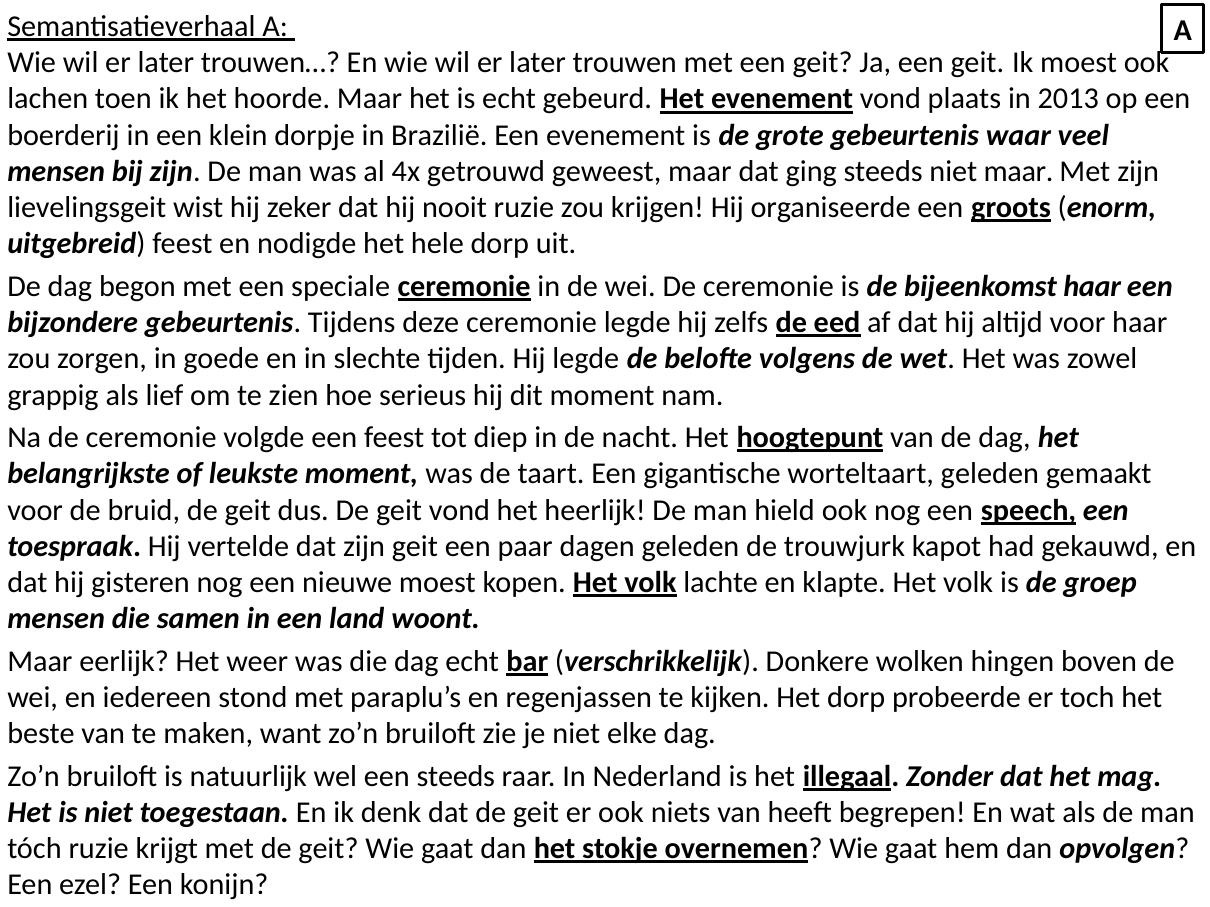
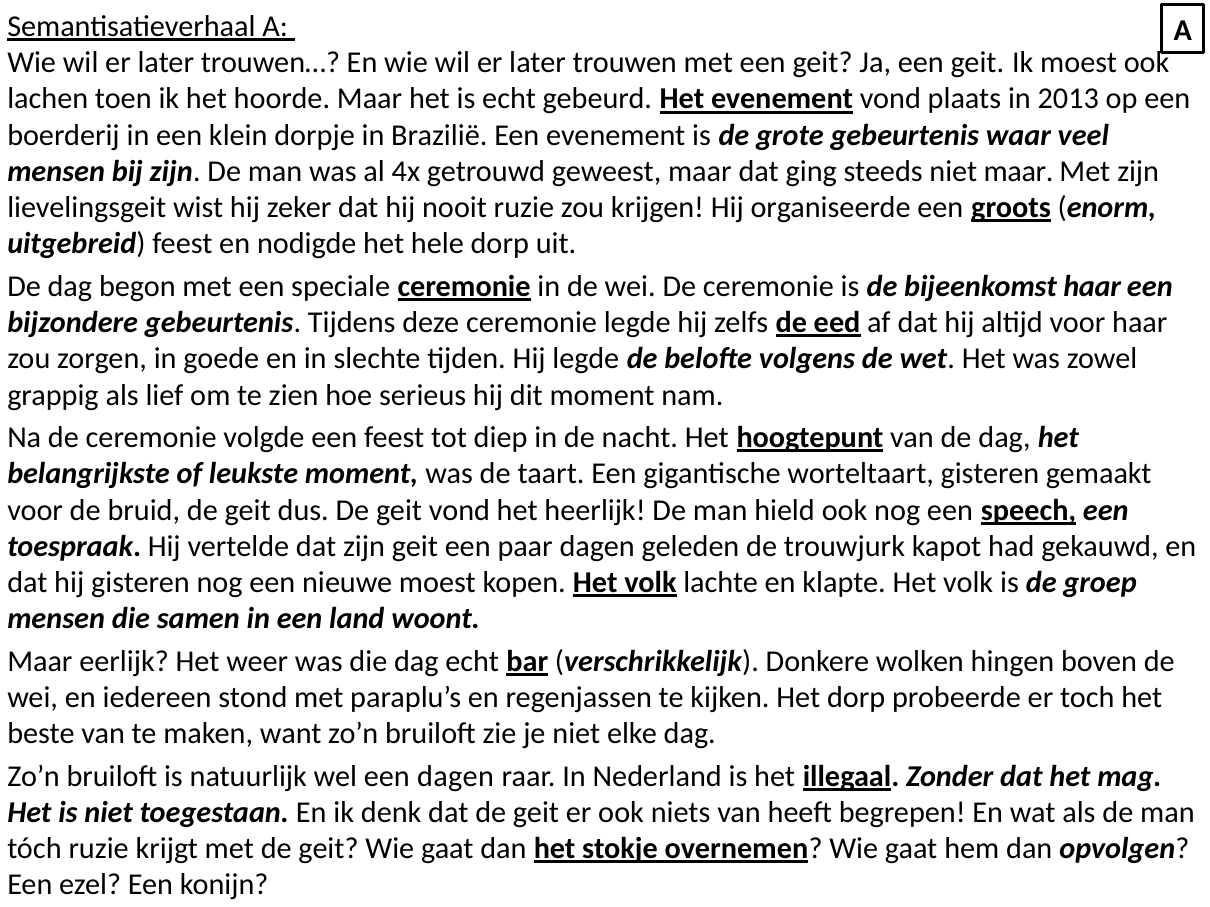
worteltaart geleden: geleden -> gisteren
een steeds: steeds -> dagen
